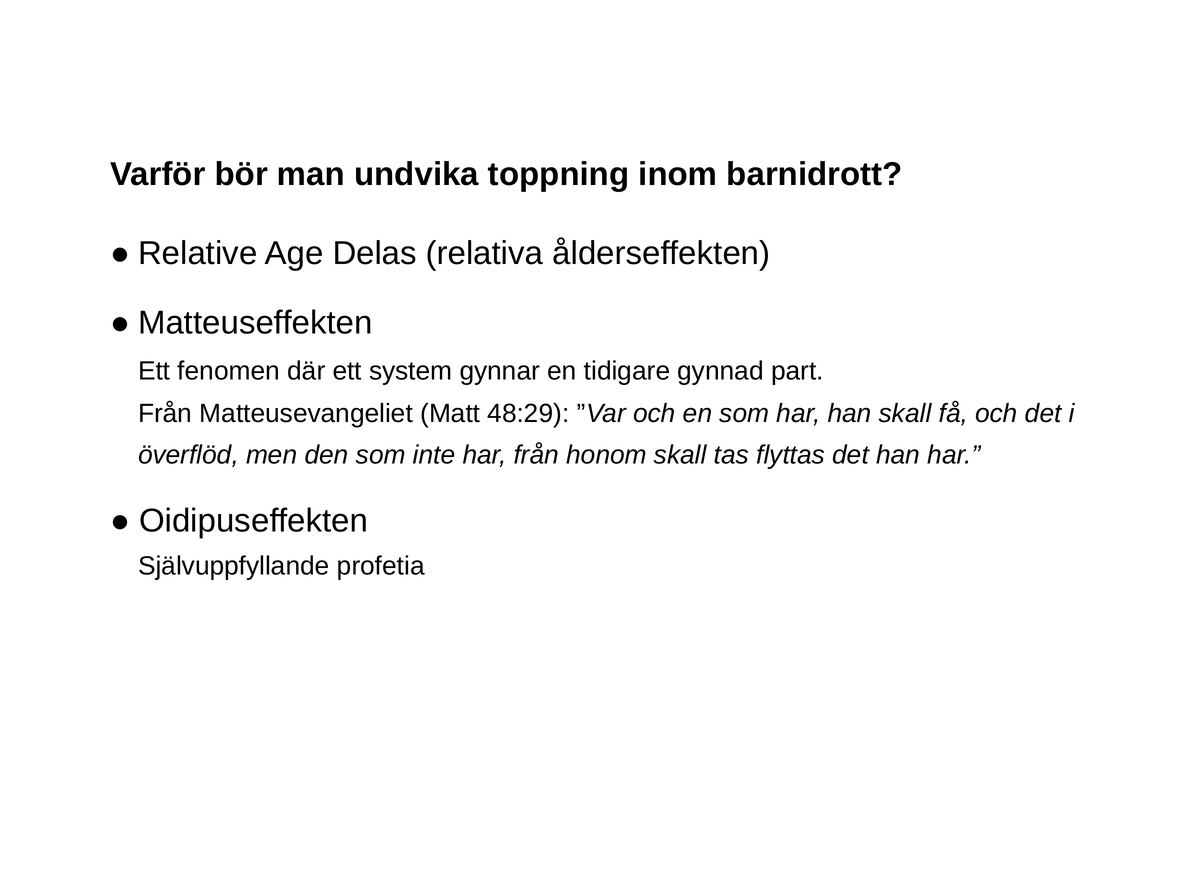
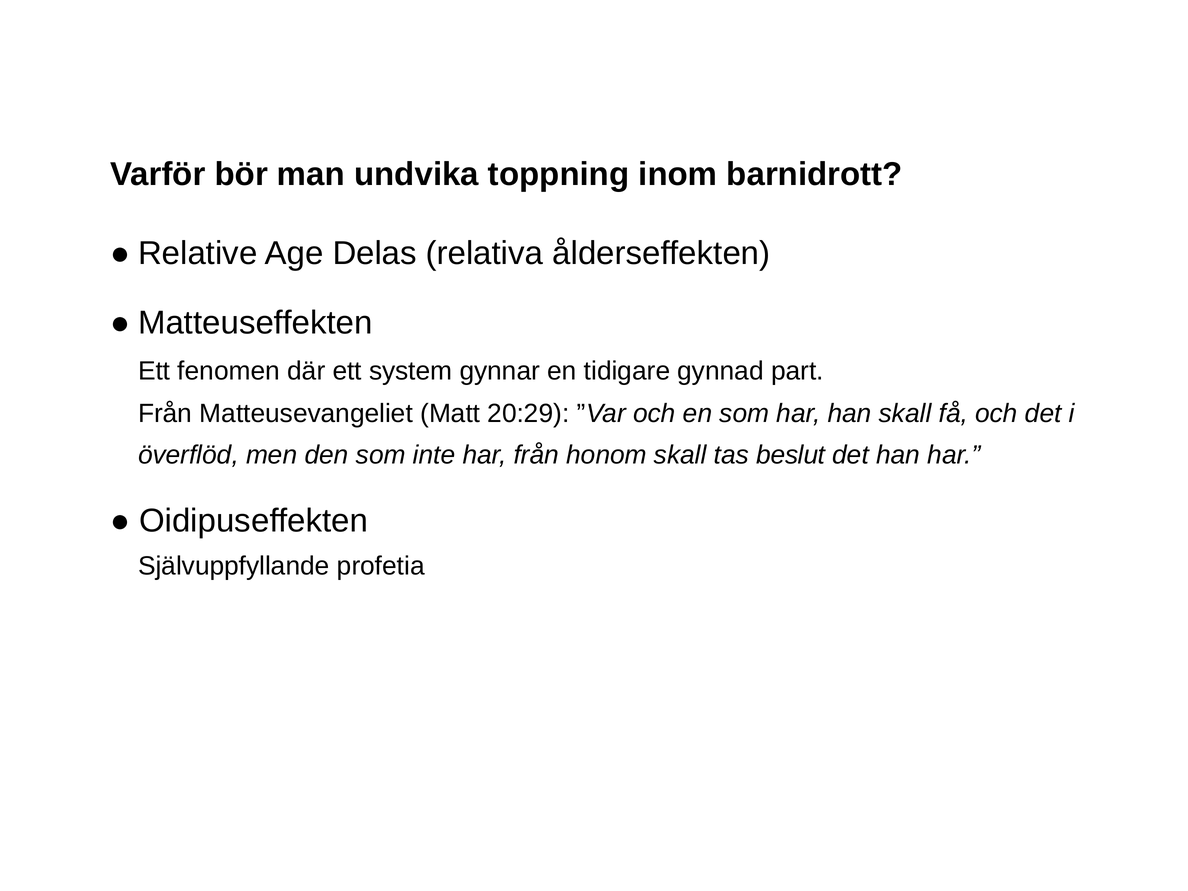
48:29: 48:29 -> 20:29
flyttas: flyttas -> beslut
